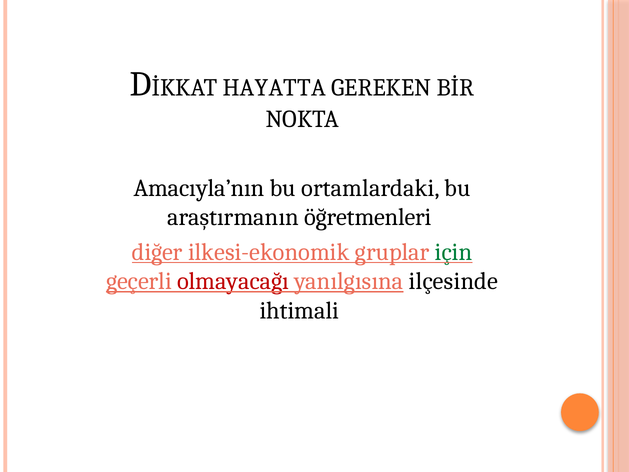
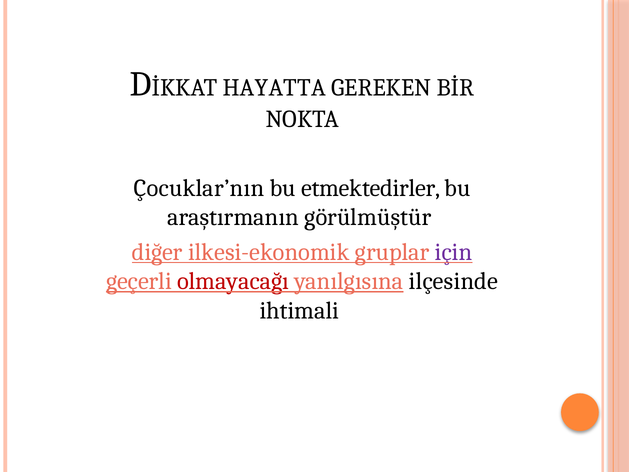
Amacıyla’nın: Amacıyla’nın -> Çocuklar’nın
ortamlardaki: ortamlardaki -> etmektedirler
öğretmenleri: öğretmenleri -> görülmüştür
için colour: green -> purple
